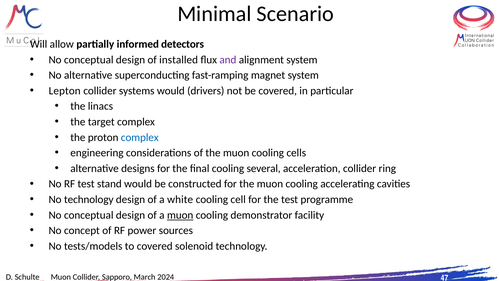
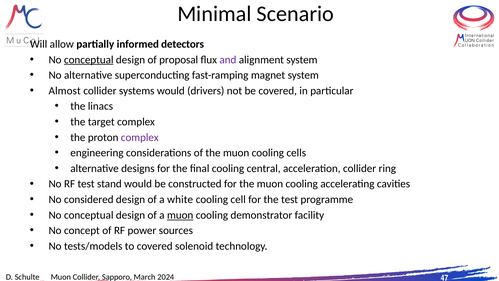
conceptual at (89, 60) underline: none -> present
installed: installed -> proposal
Lepton: Lepton -> Almost
complex at (140, 137) colour: blue -> purple
several: several -> central
No technology: technology -> considered
